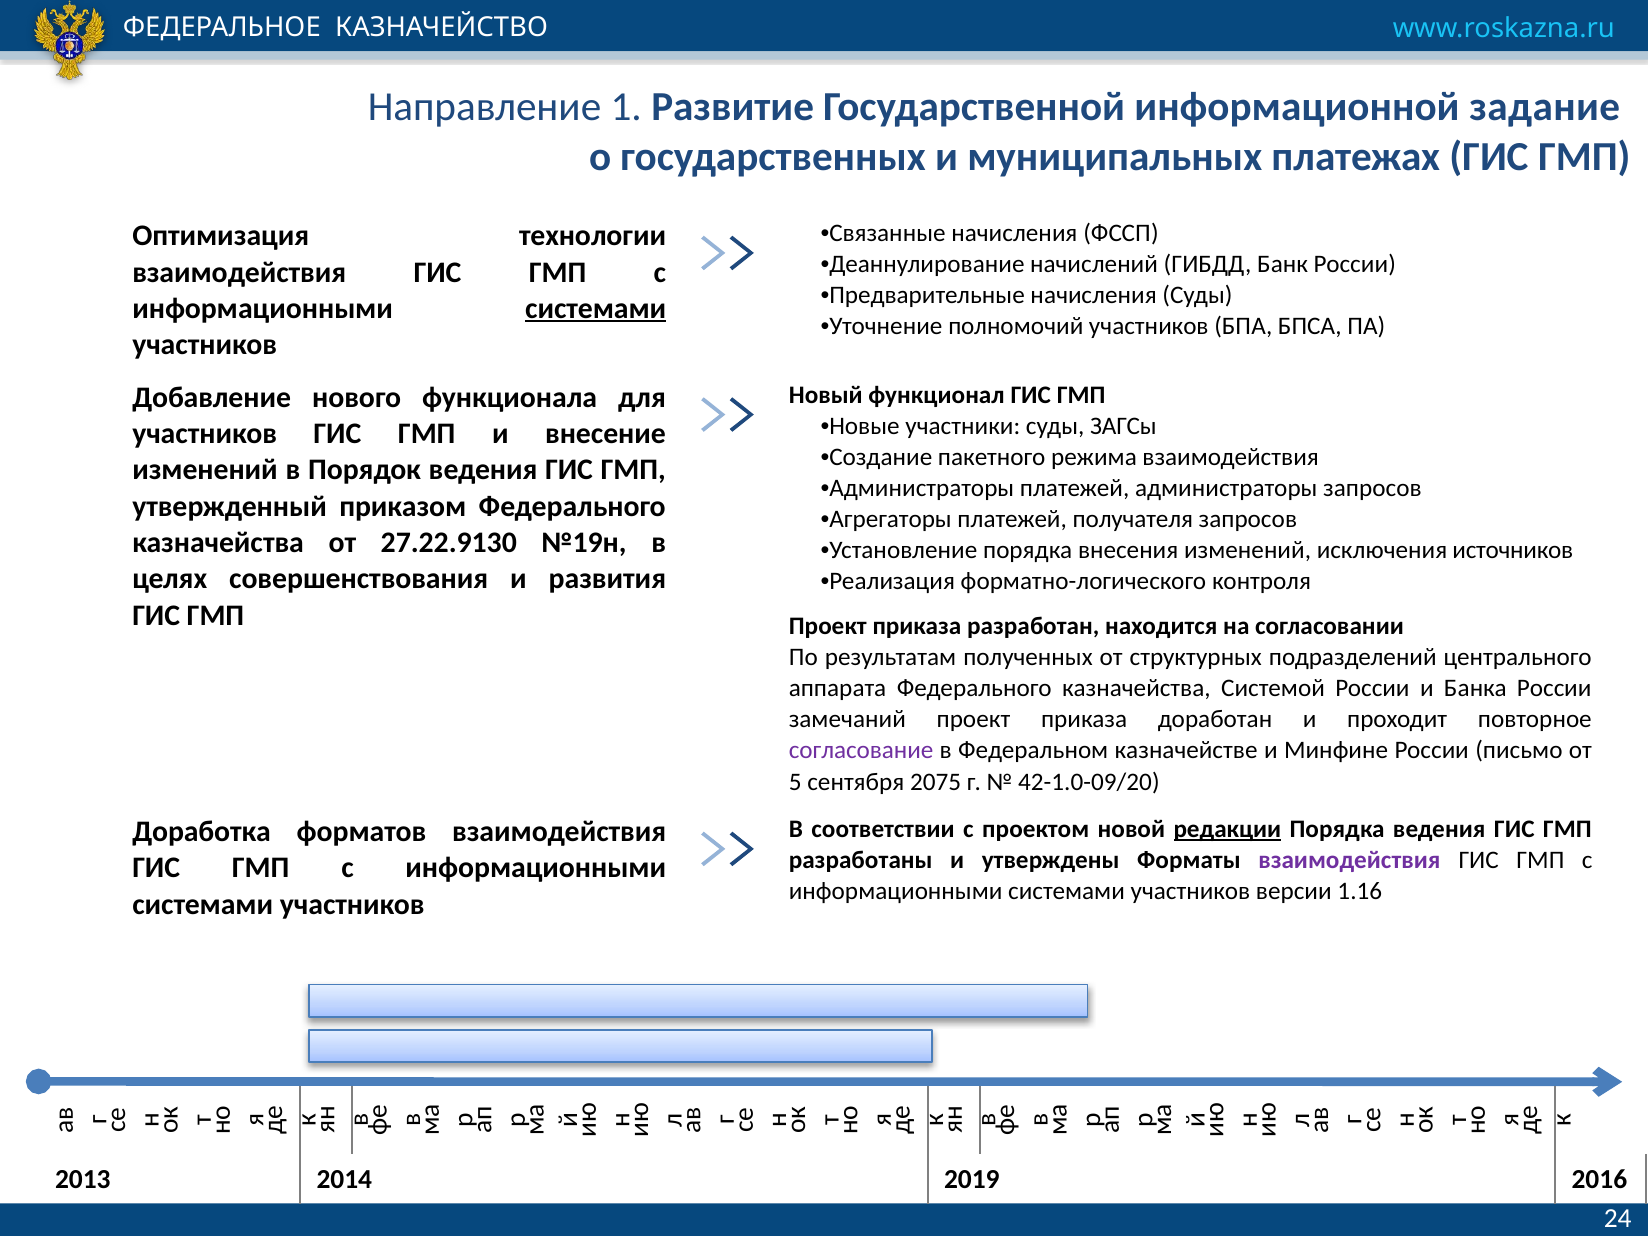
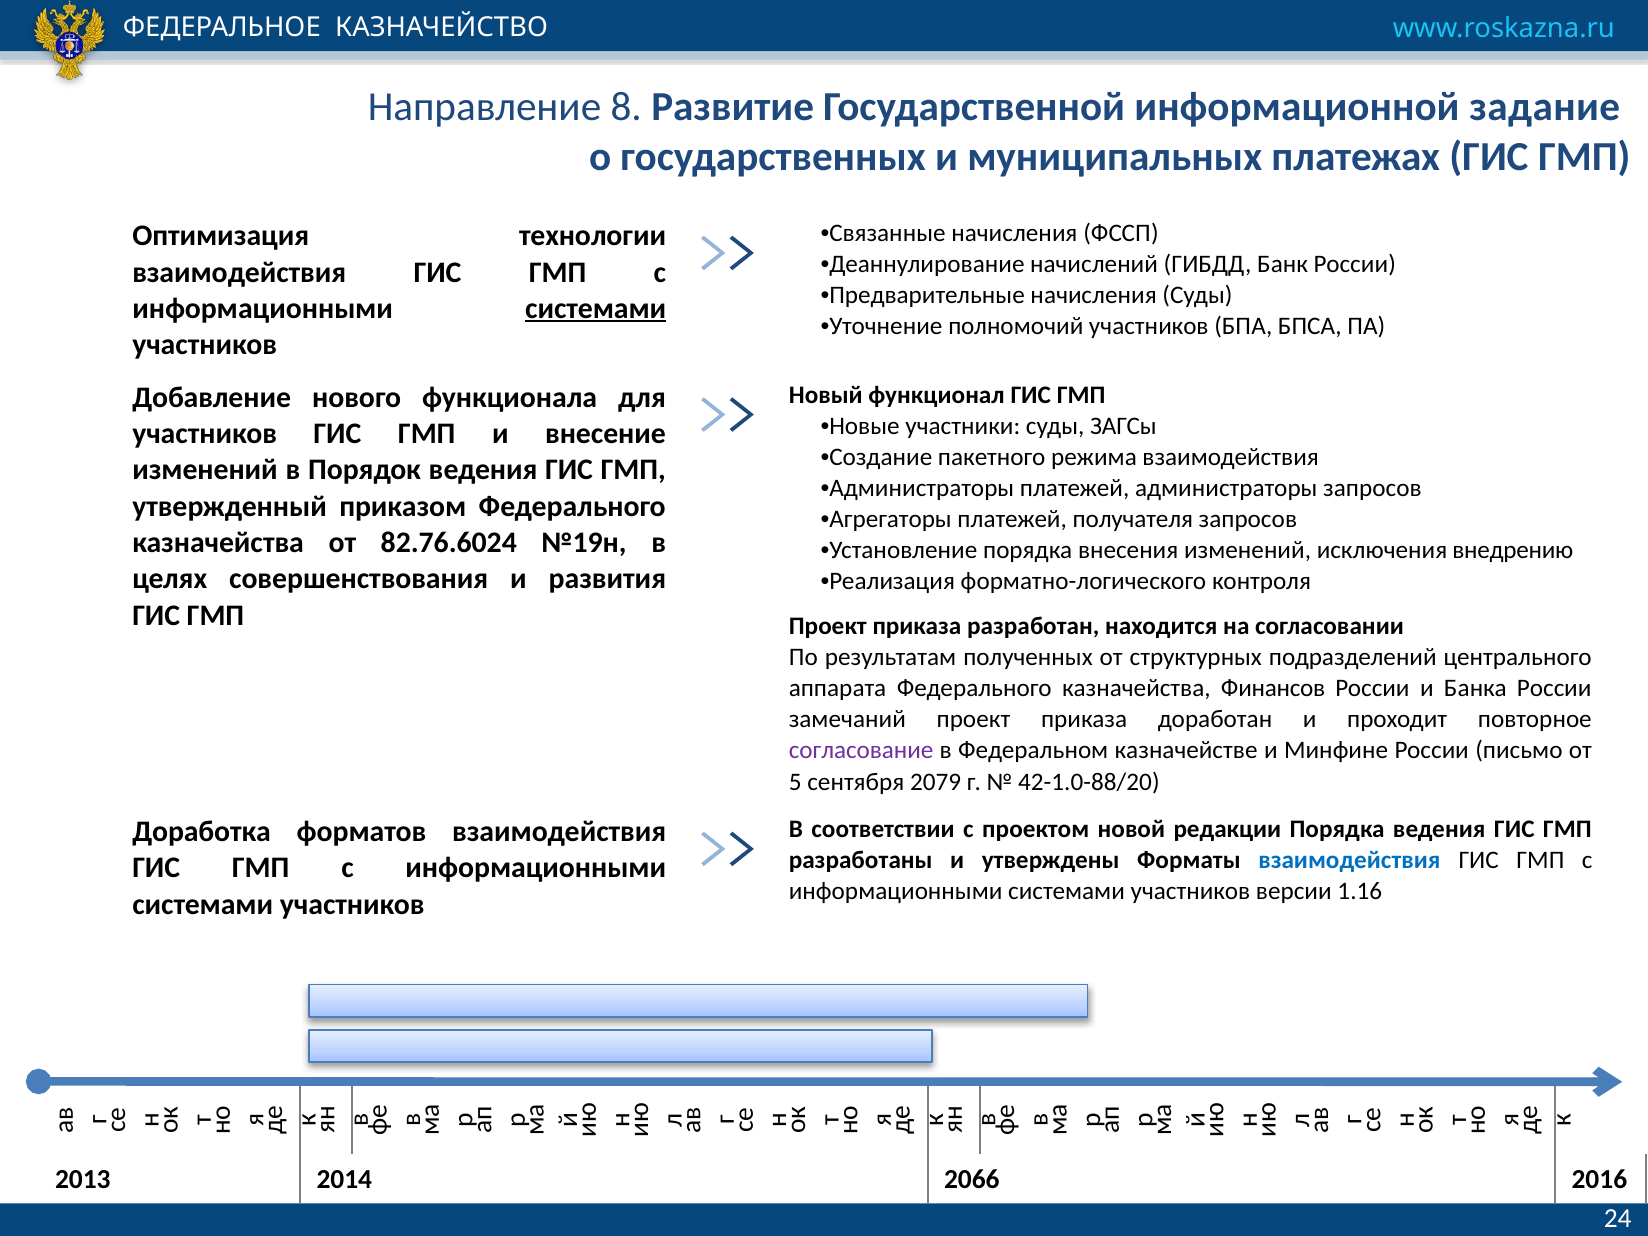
1: 1 -> 8
27.22.9130: 27.22.9130 -> 82.76.6024
источников: источников -> внедрению
Системой: Системой -> Финансов
2075: 2075 -> 2079
42-1.0-09/20: 42-1.0-09/20 -> 42-1.0-88/20
редакции underline: present -> none
взаимодействия at (1349, 860) colour: purple -> blue
2019: 2019 -> 2066
